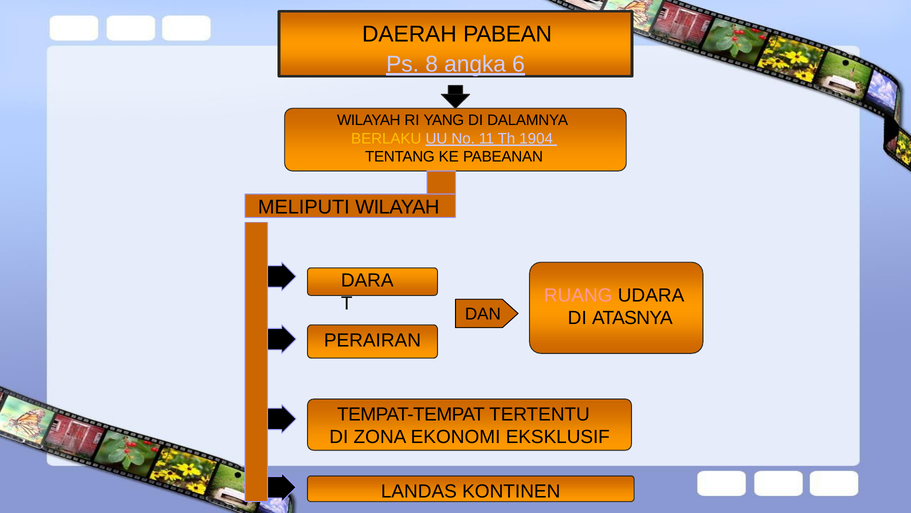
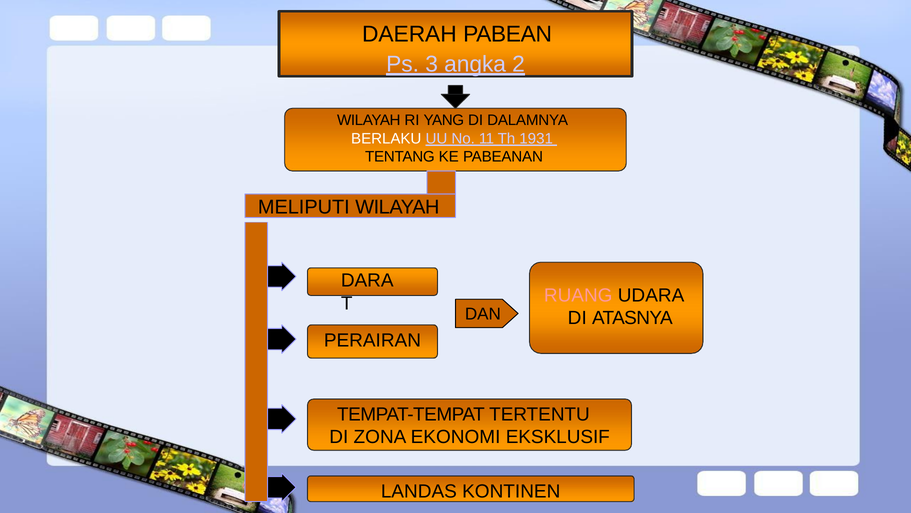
8: 8 -> 3
6: 6 -> 2
BERLAKU colour: yellow -> white
1904: 1904 -> 1931
